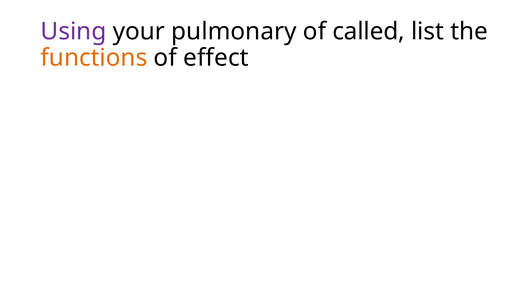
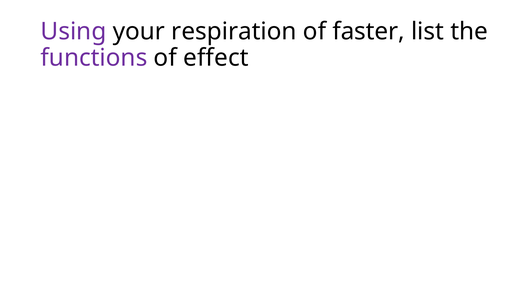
pulmonary: pulmonary -> respiration
called: called -> faster
functions colour: orange -> purple
